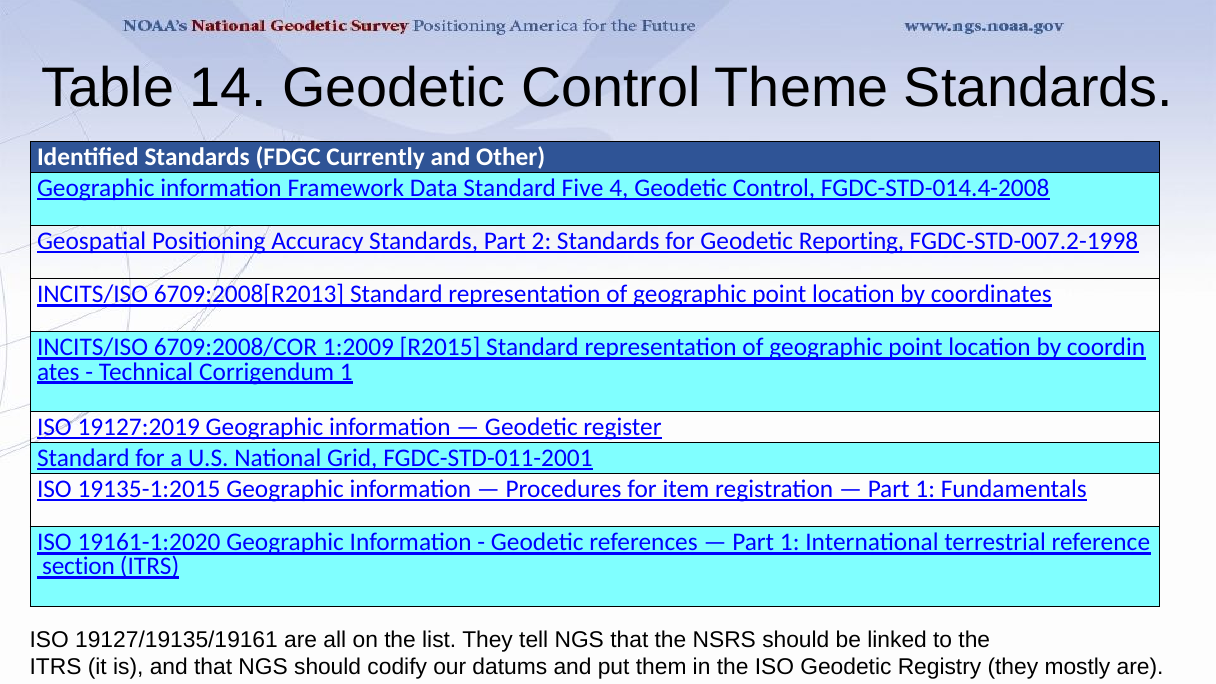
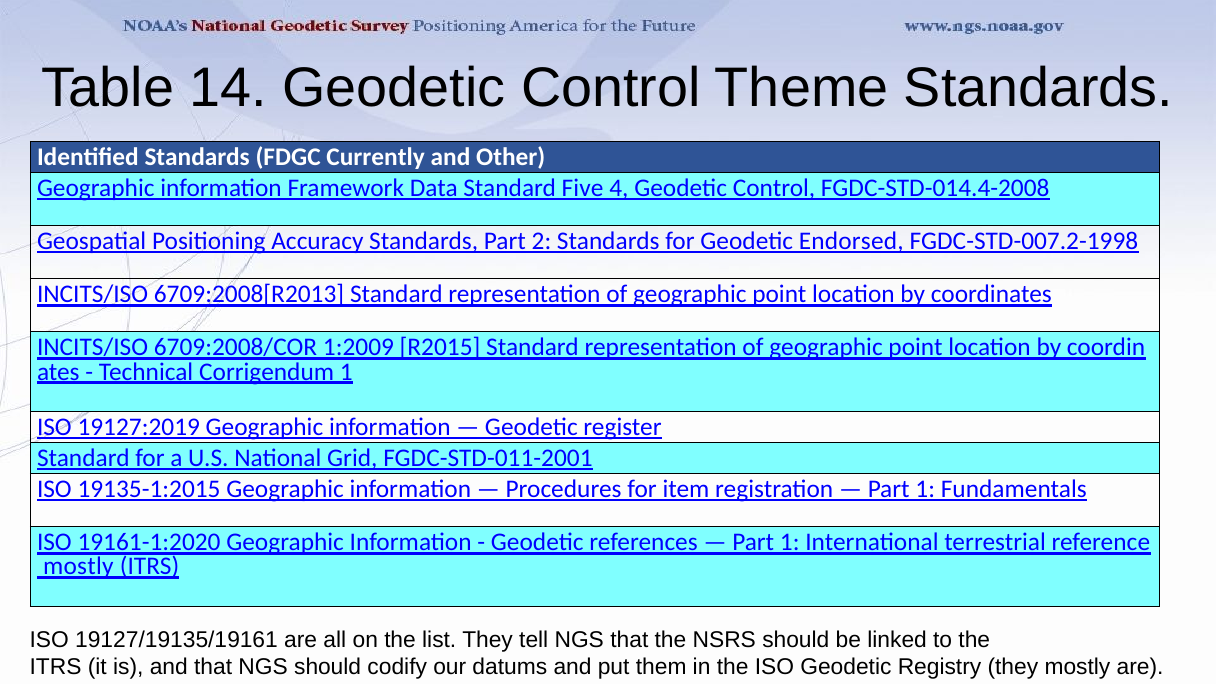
Reporting: Reporting -> Endorsed
section at (79, 567): section -> mostly
